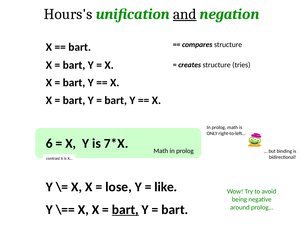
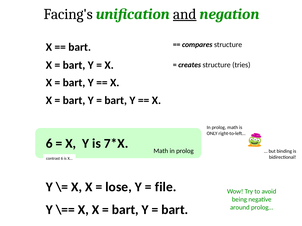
Hours's: Hours's -> Facing's
like: like -> file
bart at (125, 210) underline: present -> none
